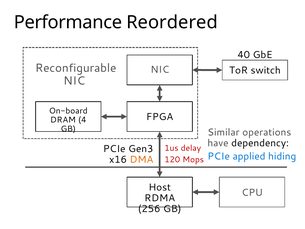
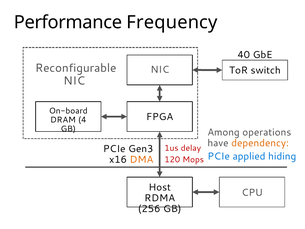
Reordered: Reordered -> Frequency
Similar: Similar -> Among
dependency colour: black -> orange
